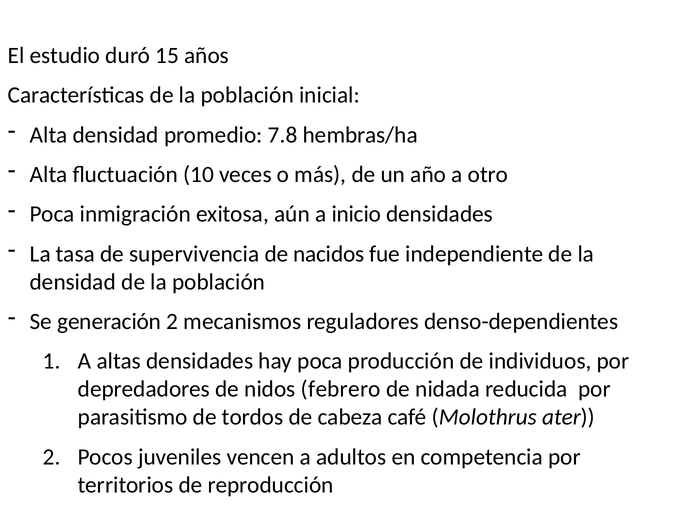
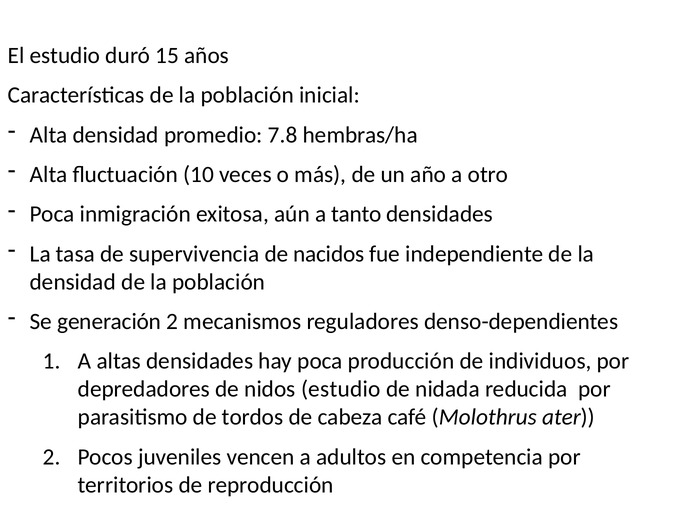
inicio: inicio -> tanto
nidos febrero: febrero -> estudio
